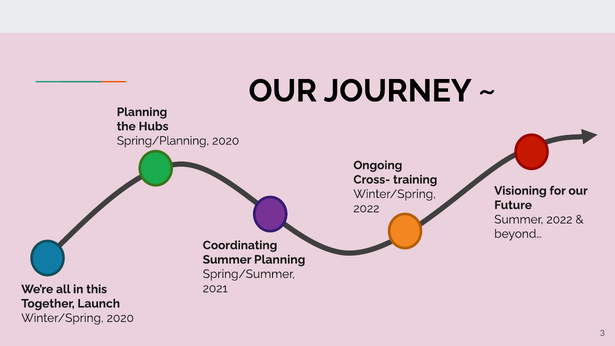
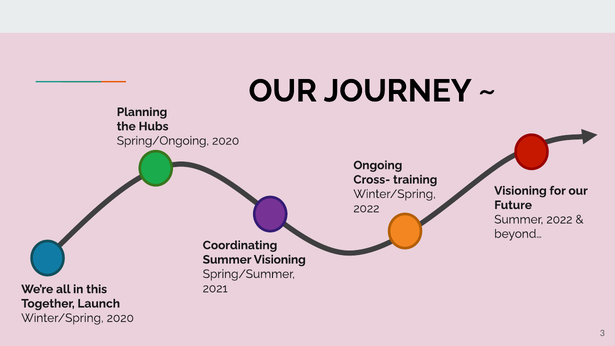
Spring/Planning: Spring/Planning -> Spring/Ongoing
Summer Planning: Planning -> Visioning
